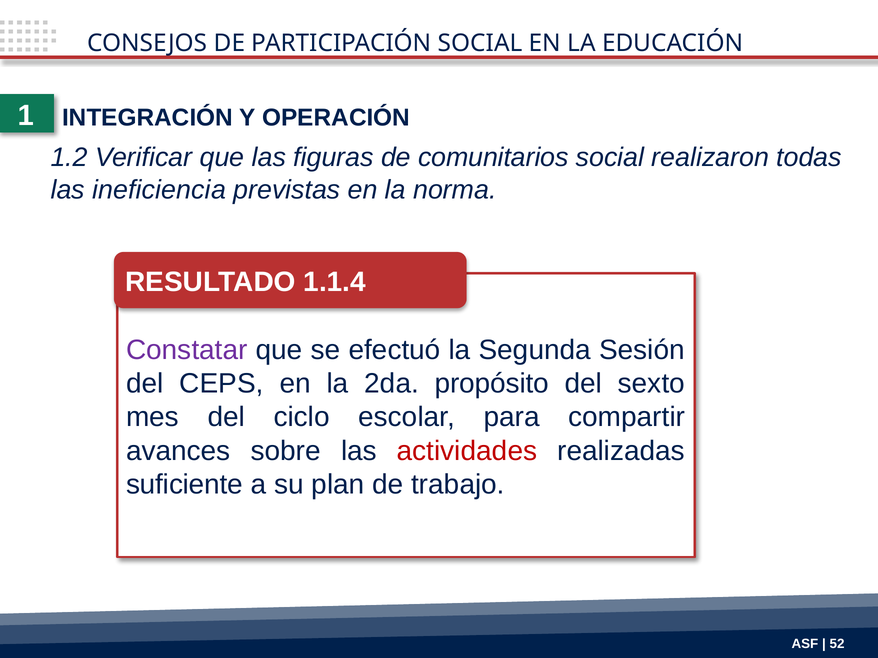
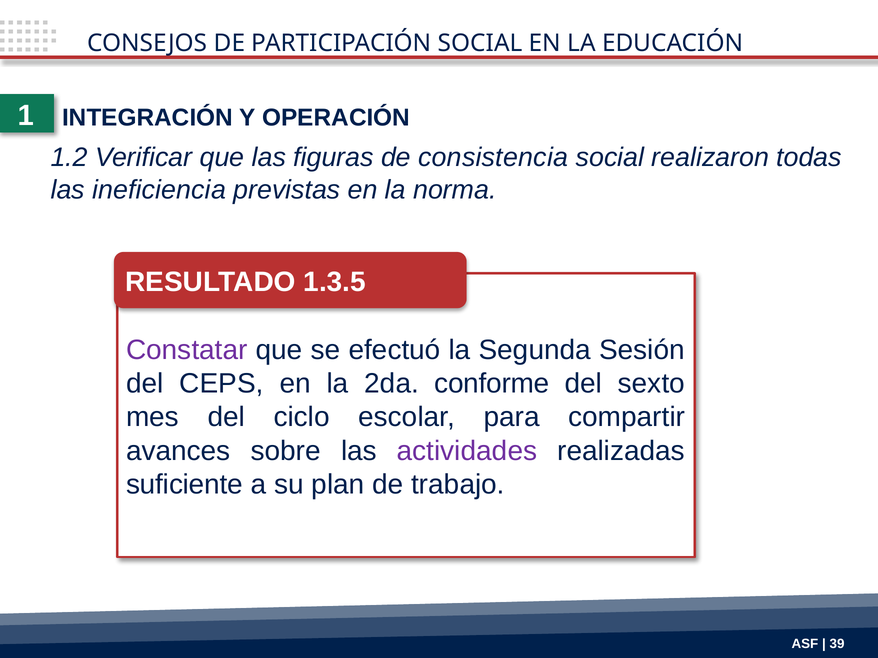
comunitarios: comunitarios -> consistencia
1.1.4: 1.1.4 -> 1.3.5
propósito: propósito -> conforme
actividades colour: red -> purple
52: 52 -> 39
